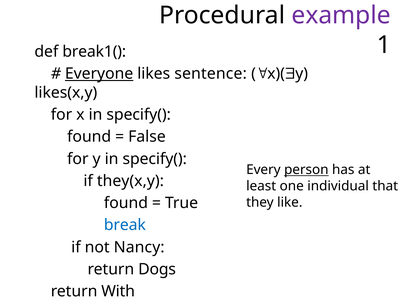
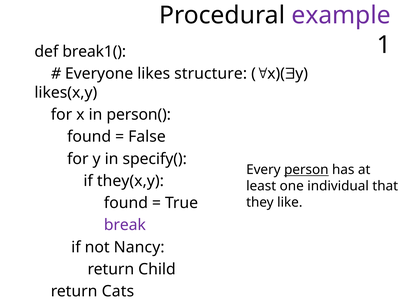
Everyone underline: present -> none
sentence: sentence -> structure
x in specify(: specify( -> person(
break colour: blue -> purple
Dogs: Dogs -> Child
With: With -> Cats
